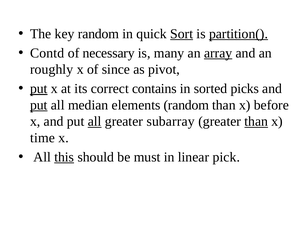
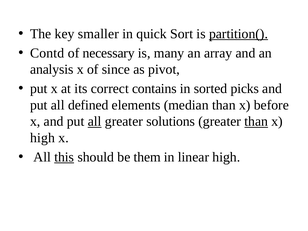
key random: random -> smaller
Sort underline: present -> none
array underline: present -> none
roughly: roughly -> analysis
put at (39, 89) underline: present -> none
put at (39, 105) underline: present -> none
median: median -> defined
elements random: random -> median
subarray: subarray -> solutions
time at (43, 138): time -> high
must: must -> them
linear pick: pick -> high
